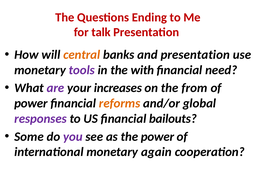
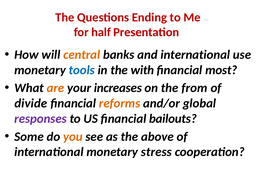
talk: talk -> half
and presentation: presentation -> international
tools colour: purple -> blue
need: need -> most
are colour: purple -> orange
power at (31, 103): power -> divide
you colour: purple -> orange
the power: power -> above
again: again -> stress
